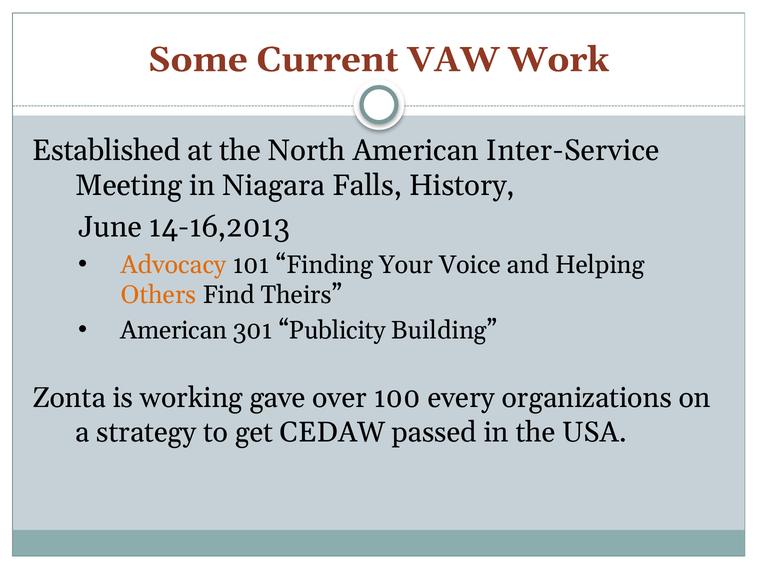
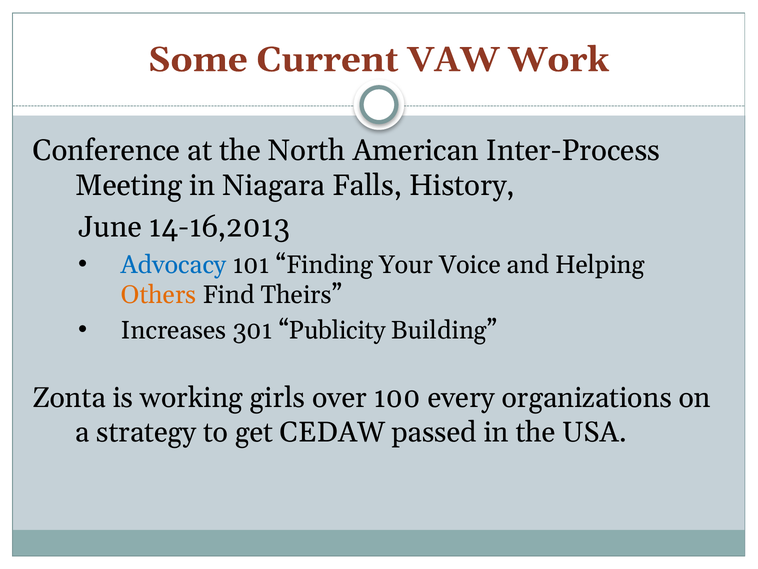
Established: Established -> Conference
Inter-Service: Inter-Service -> Inter-Process
Advocacy colour: orange -> blue
American at (174, 330): American -> Increases
gave: gave -> girls
